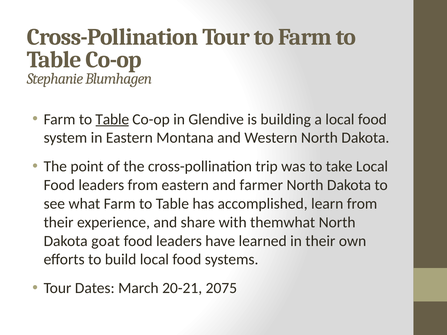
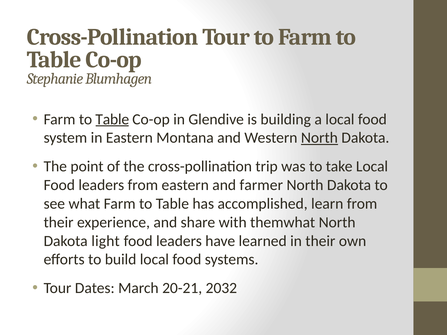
North at (319, 138) underline: none -> present
goat: goat -> light
2075: 2075 -> 2032
